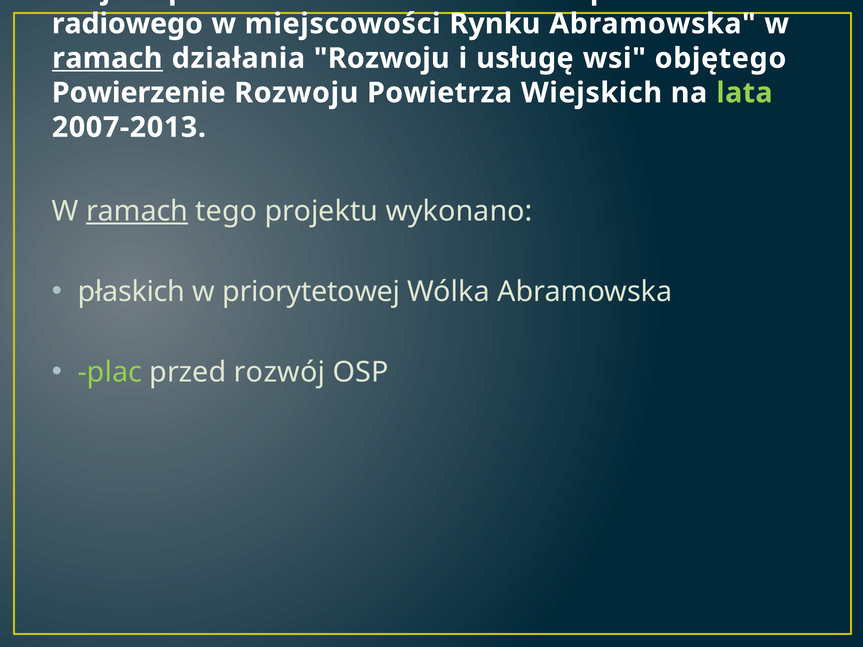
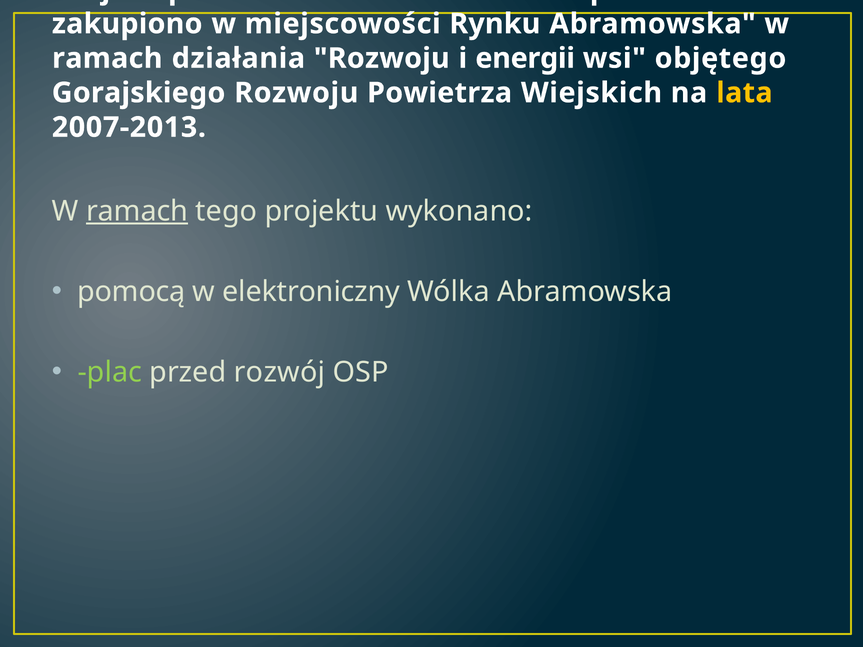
radiowego: radiowego -> zakupiono
ramach at (107, 58) underline: present -> none
usługę: usługę -> energii
Powierzenie: Powierzenie -> Gorajskiego
lata colour: light green -> yellow
płaskich: płaskich -> pomocą
priorytetowej: priorytetowej -> elektroniczny
